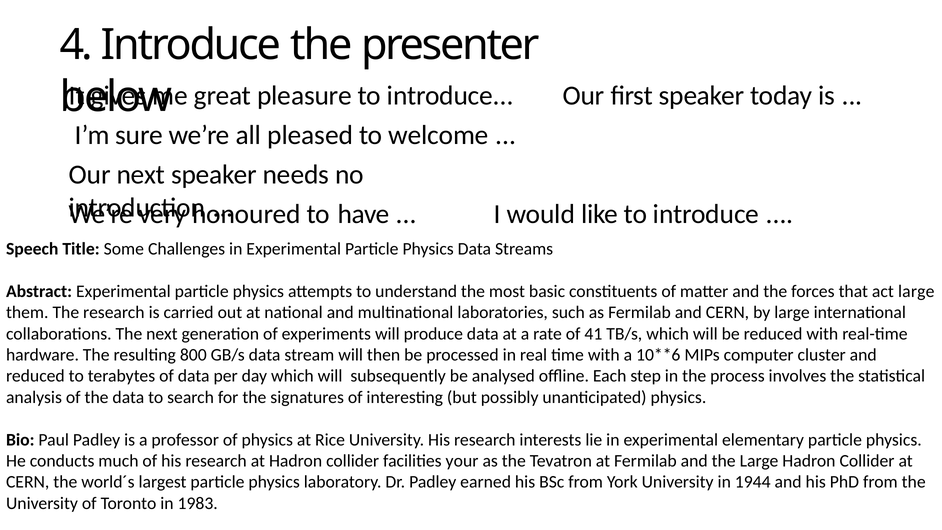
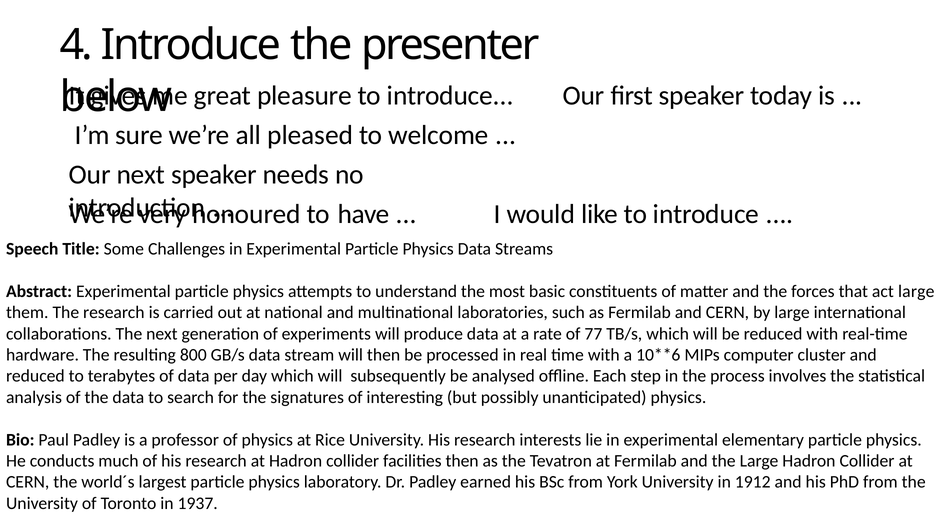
41: 41 -> 77
facilities your: your -> then
1944: 1944 -> 1912
1983: 1983 -> 1937
